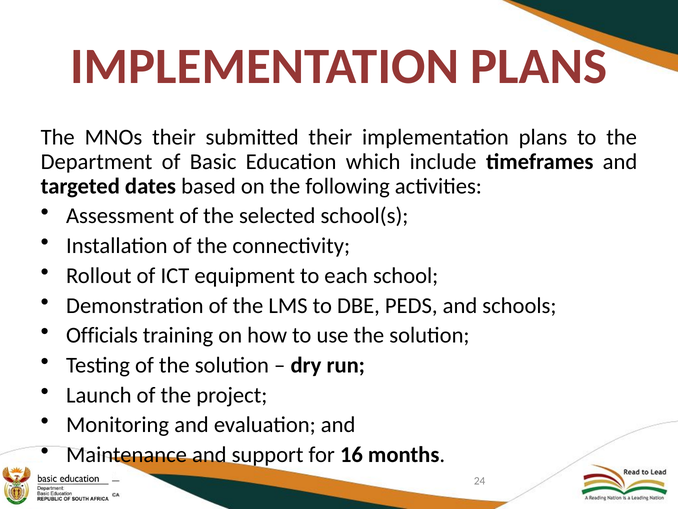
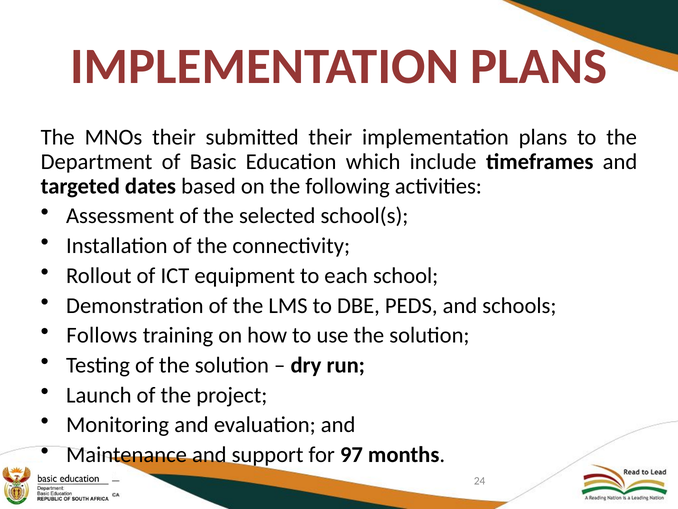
Officials: Officials -> Follows
16: 16 -> 97
